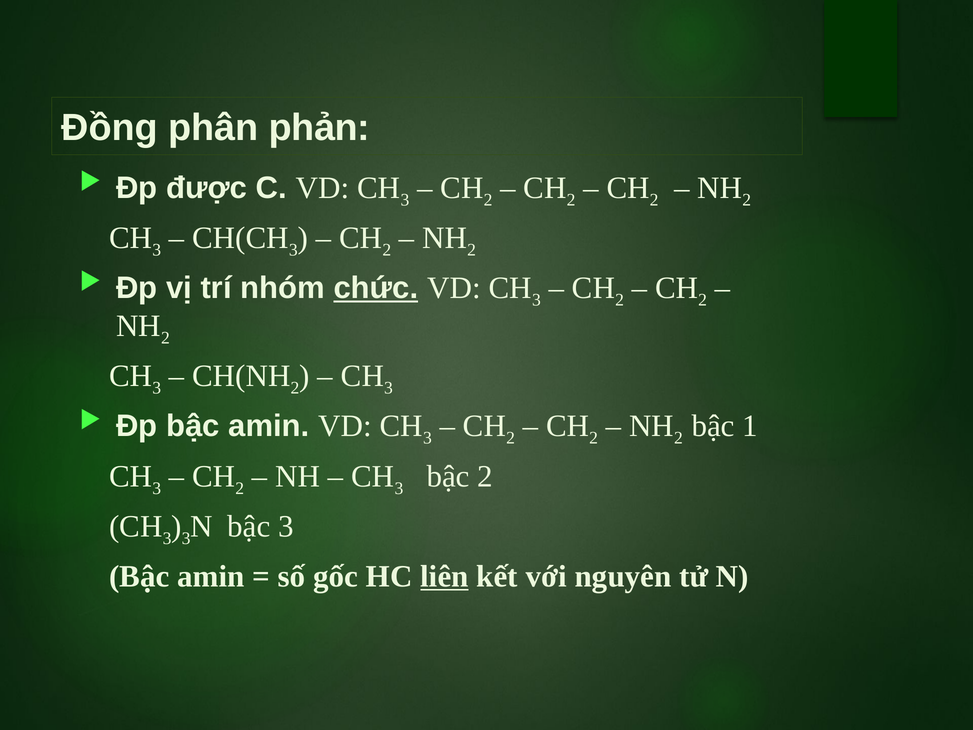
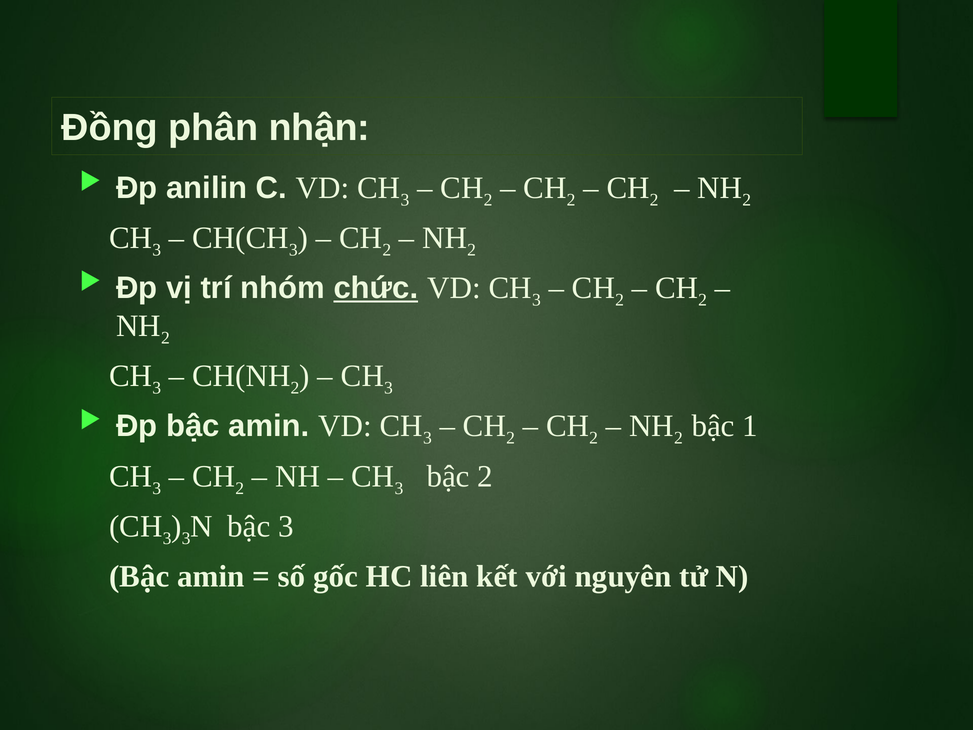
phản: phản -> nhận
được: được -> anilin
liên underline: present -> none
